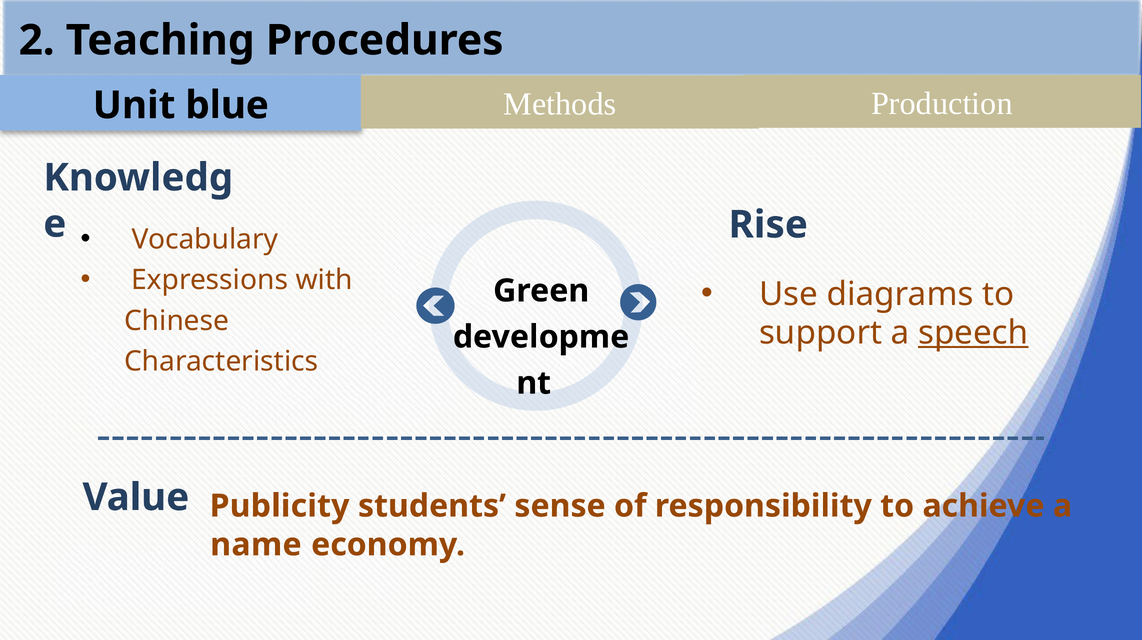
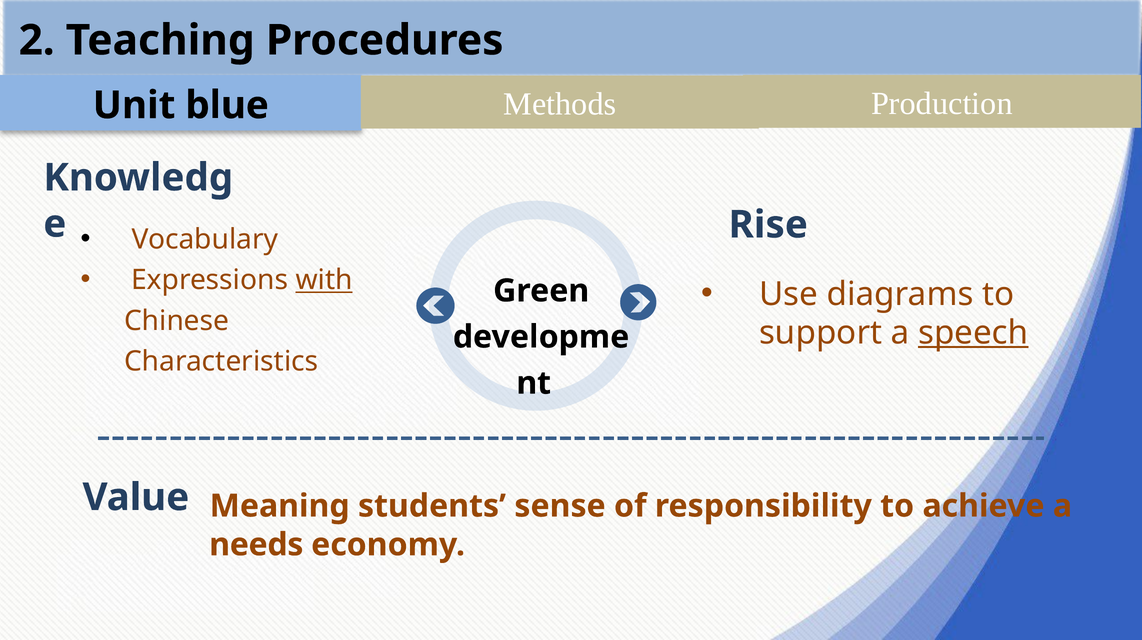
with underline: none -> present
Publicity: Publicity -> Meaning
name: name -> needs
